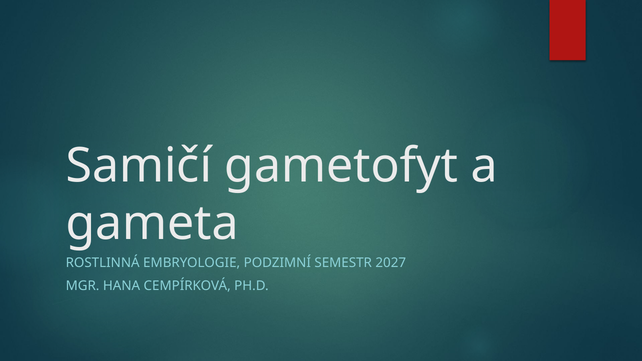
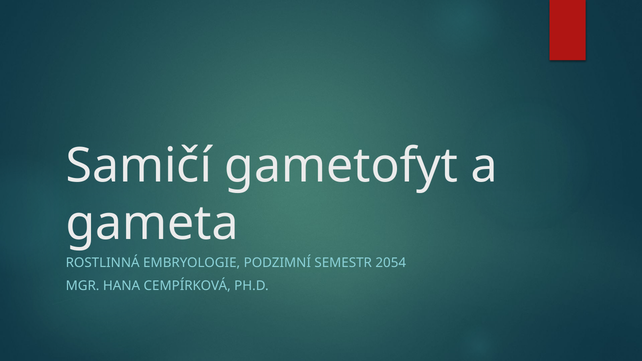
2027: 2027 -> 2054
